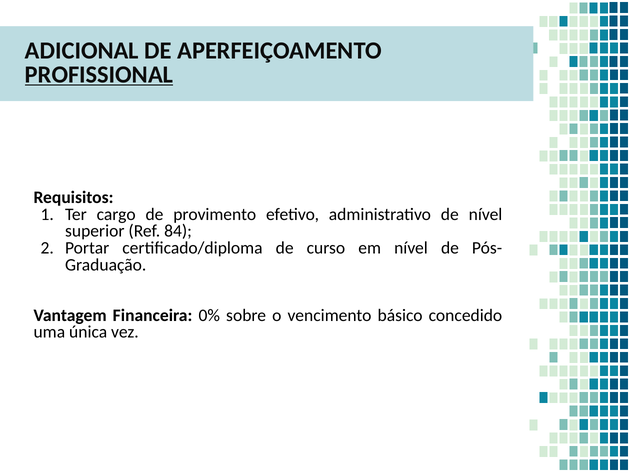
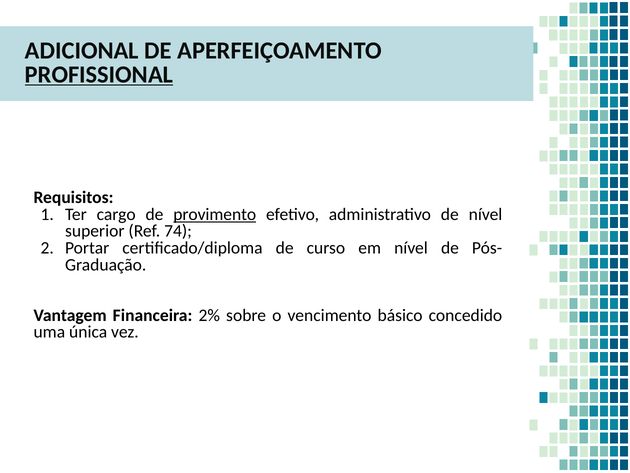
provimento underline: none -> present
84: 84 -> 74
0%: 0% -> 2%
